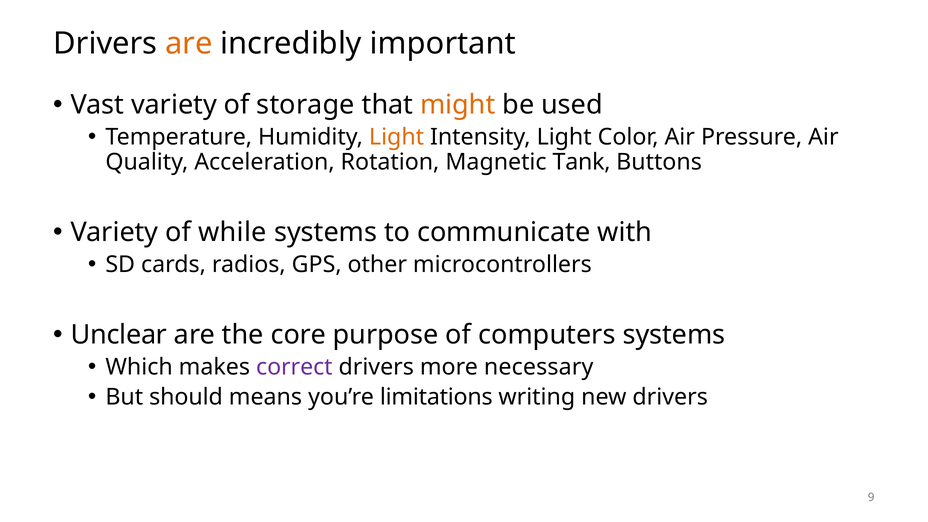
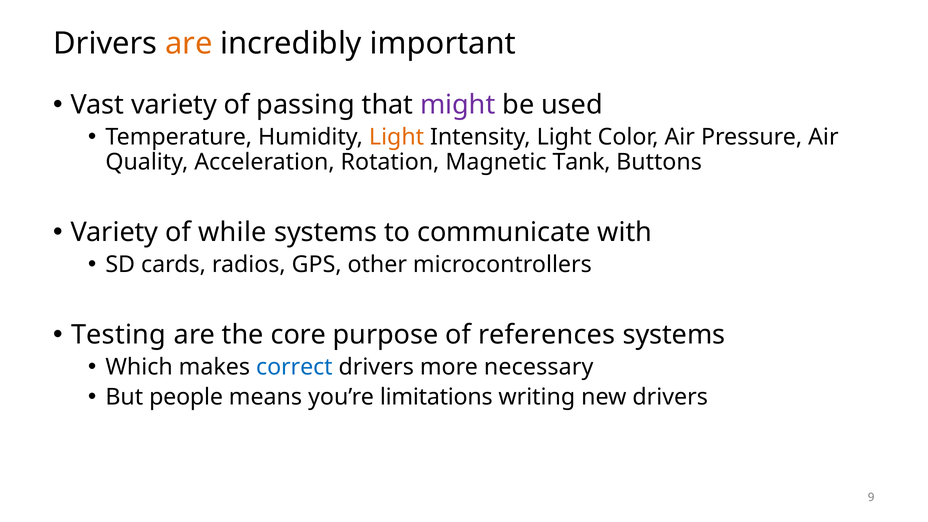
storage: storage -> passing
might colour: orange -> purple
Unclear: Unclear -> Testing
computers: computers -> references
correct colour: purple -> blue
should: should -> people
